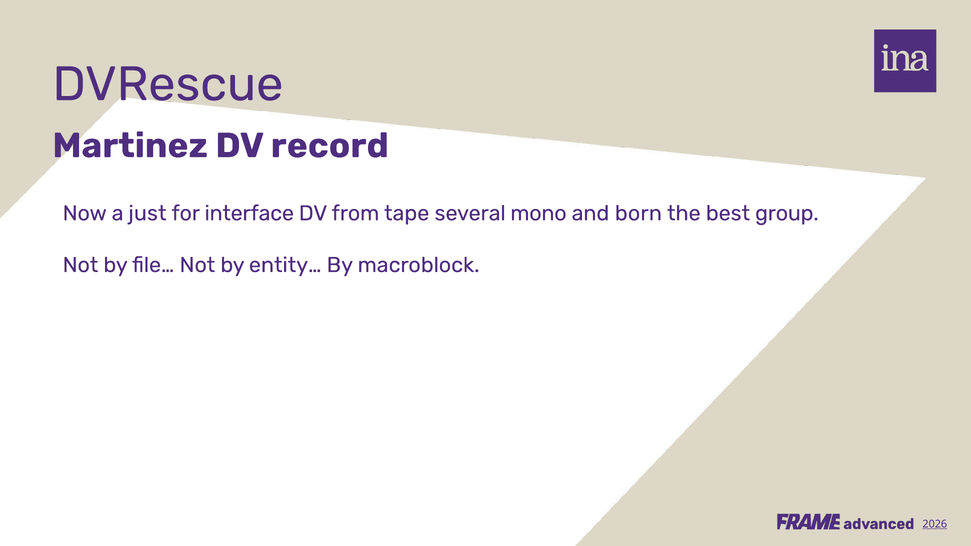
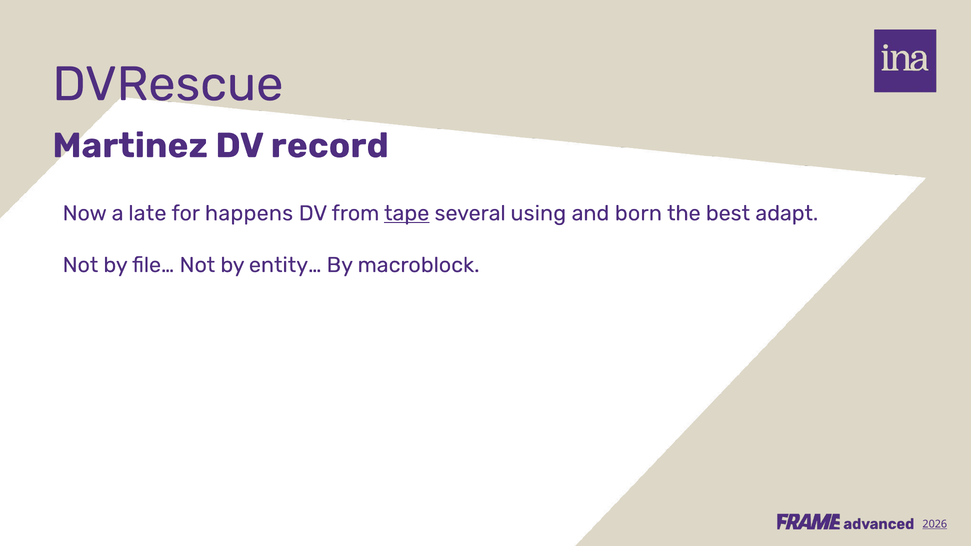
just: just -> late
interface: interface -> happens
tape underline: none -> present
mono: mono -> using
group: group -> adapt
